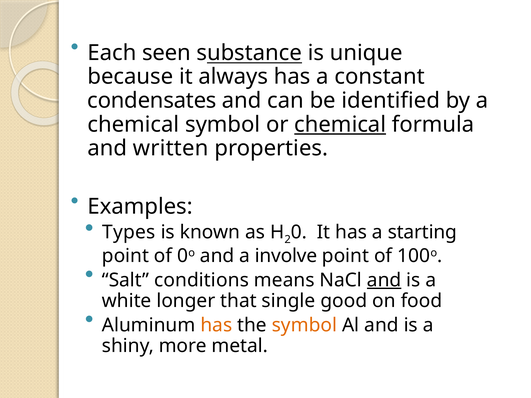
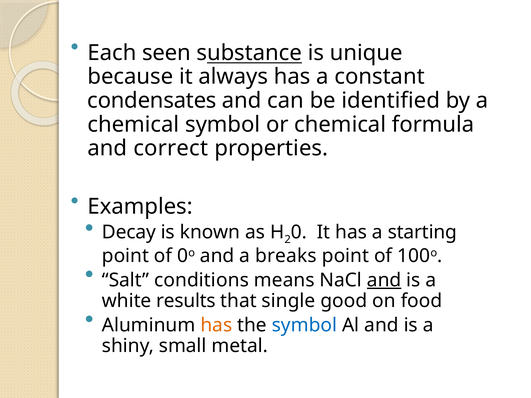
chemical at (340, 125) underline: present -> none
written: written -> correct
Types: Types -> Decay
involve: involve -> breaks
longer: longer -> results
symbol at (304, 325) colour: orange -> blue
more: more -> small
